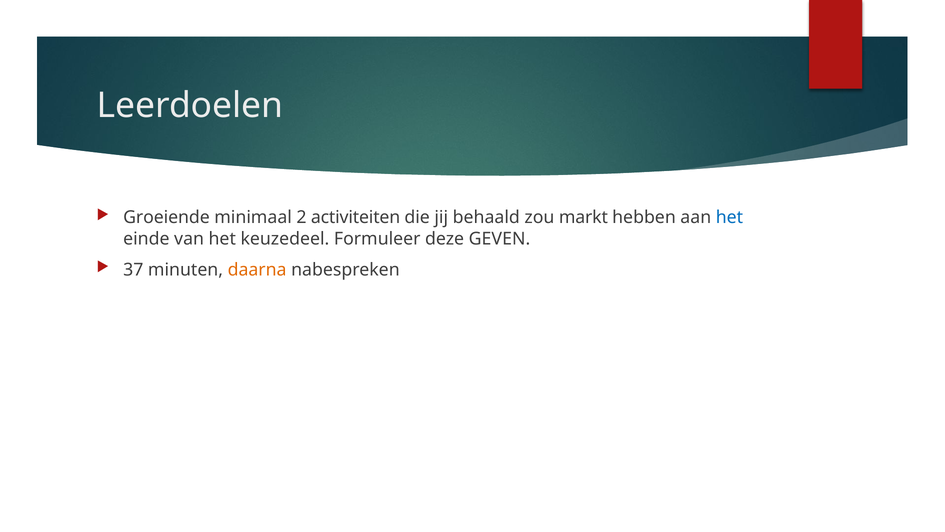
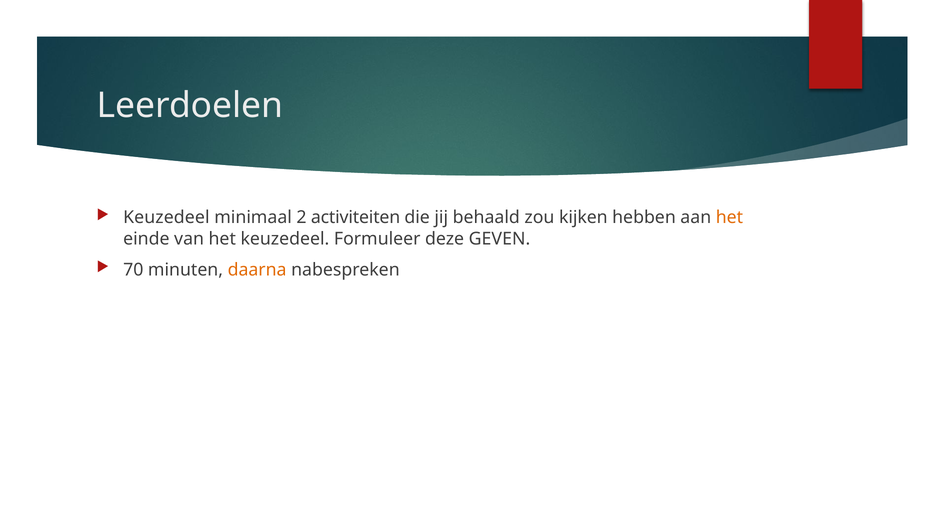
Groeiende at (166, 217): Groeiende -> Keuzedeel
markt: markt -> kijken
het at (729, 217) colour: blue -> orange
37: 37 -> 70
